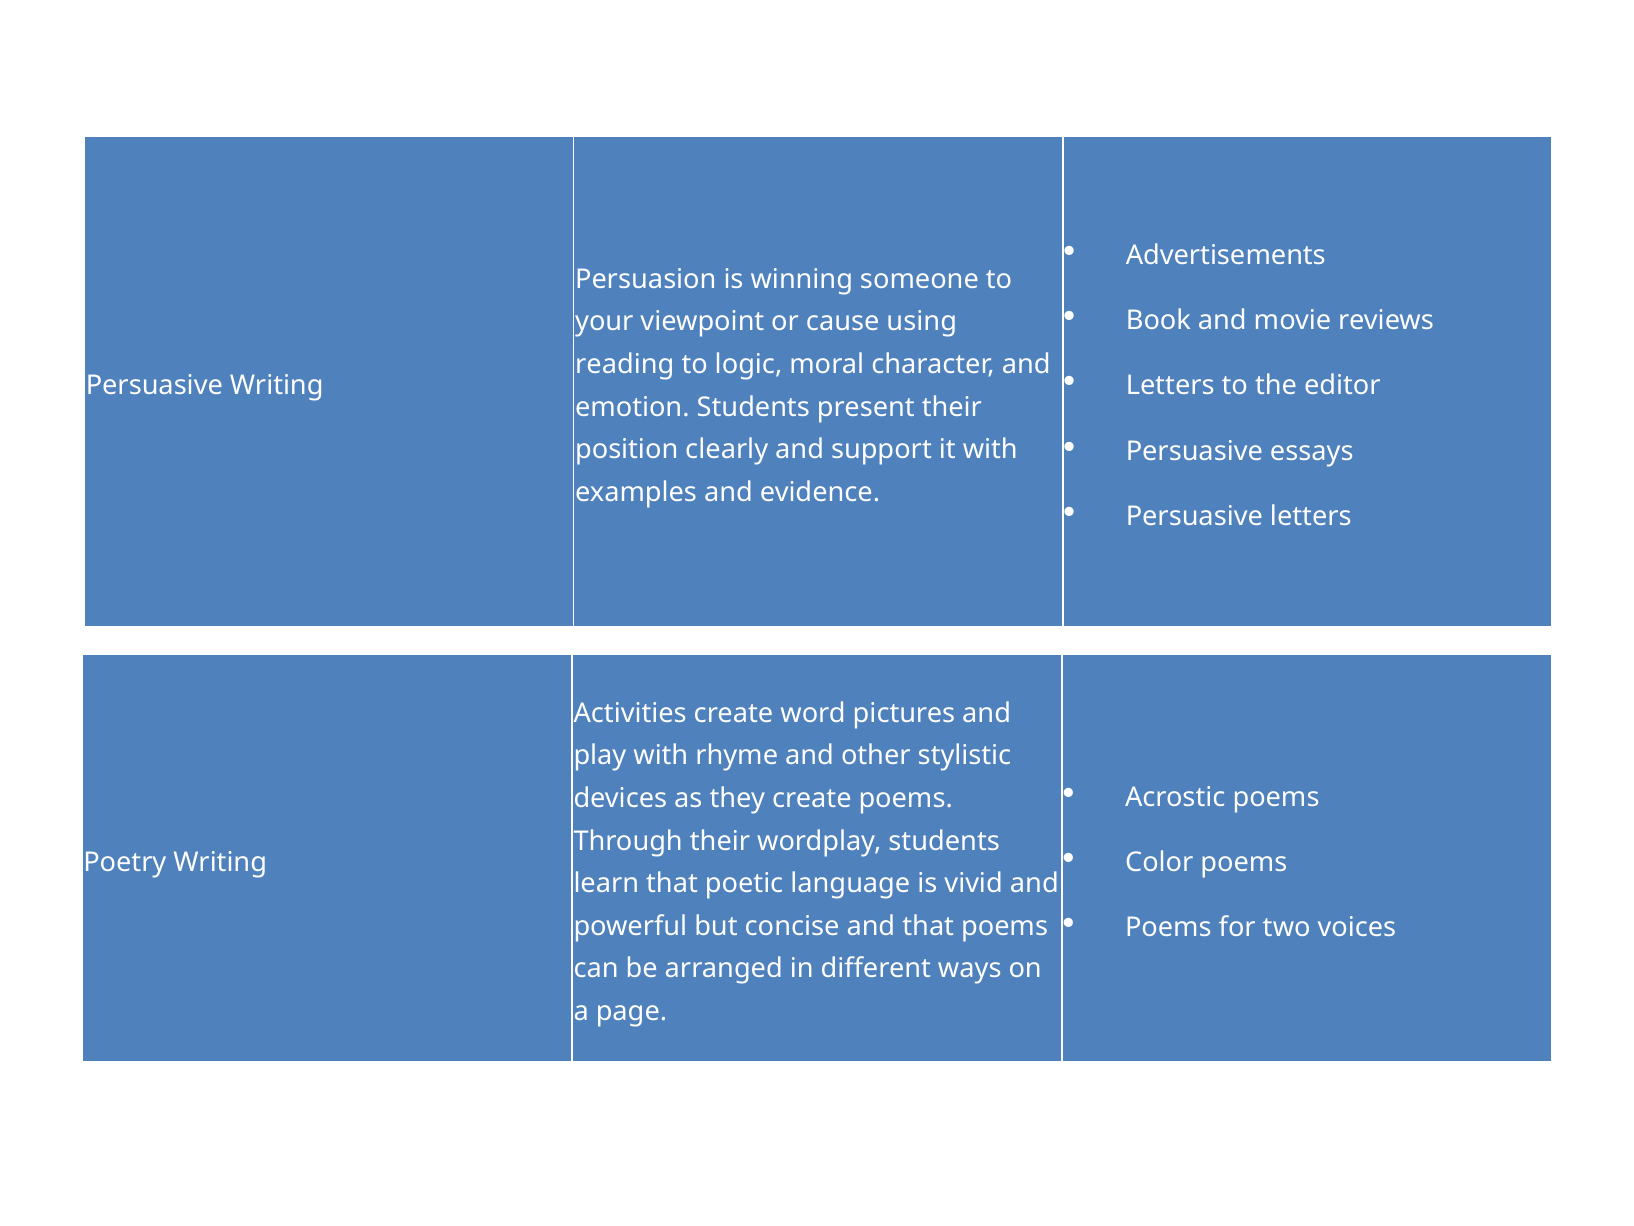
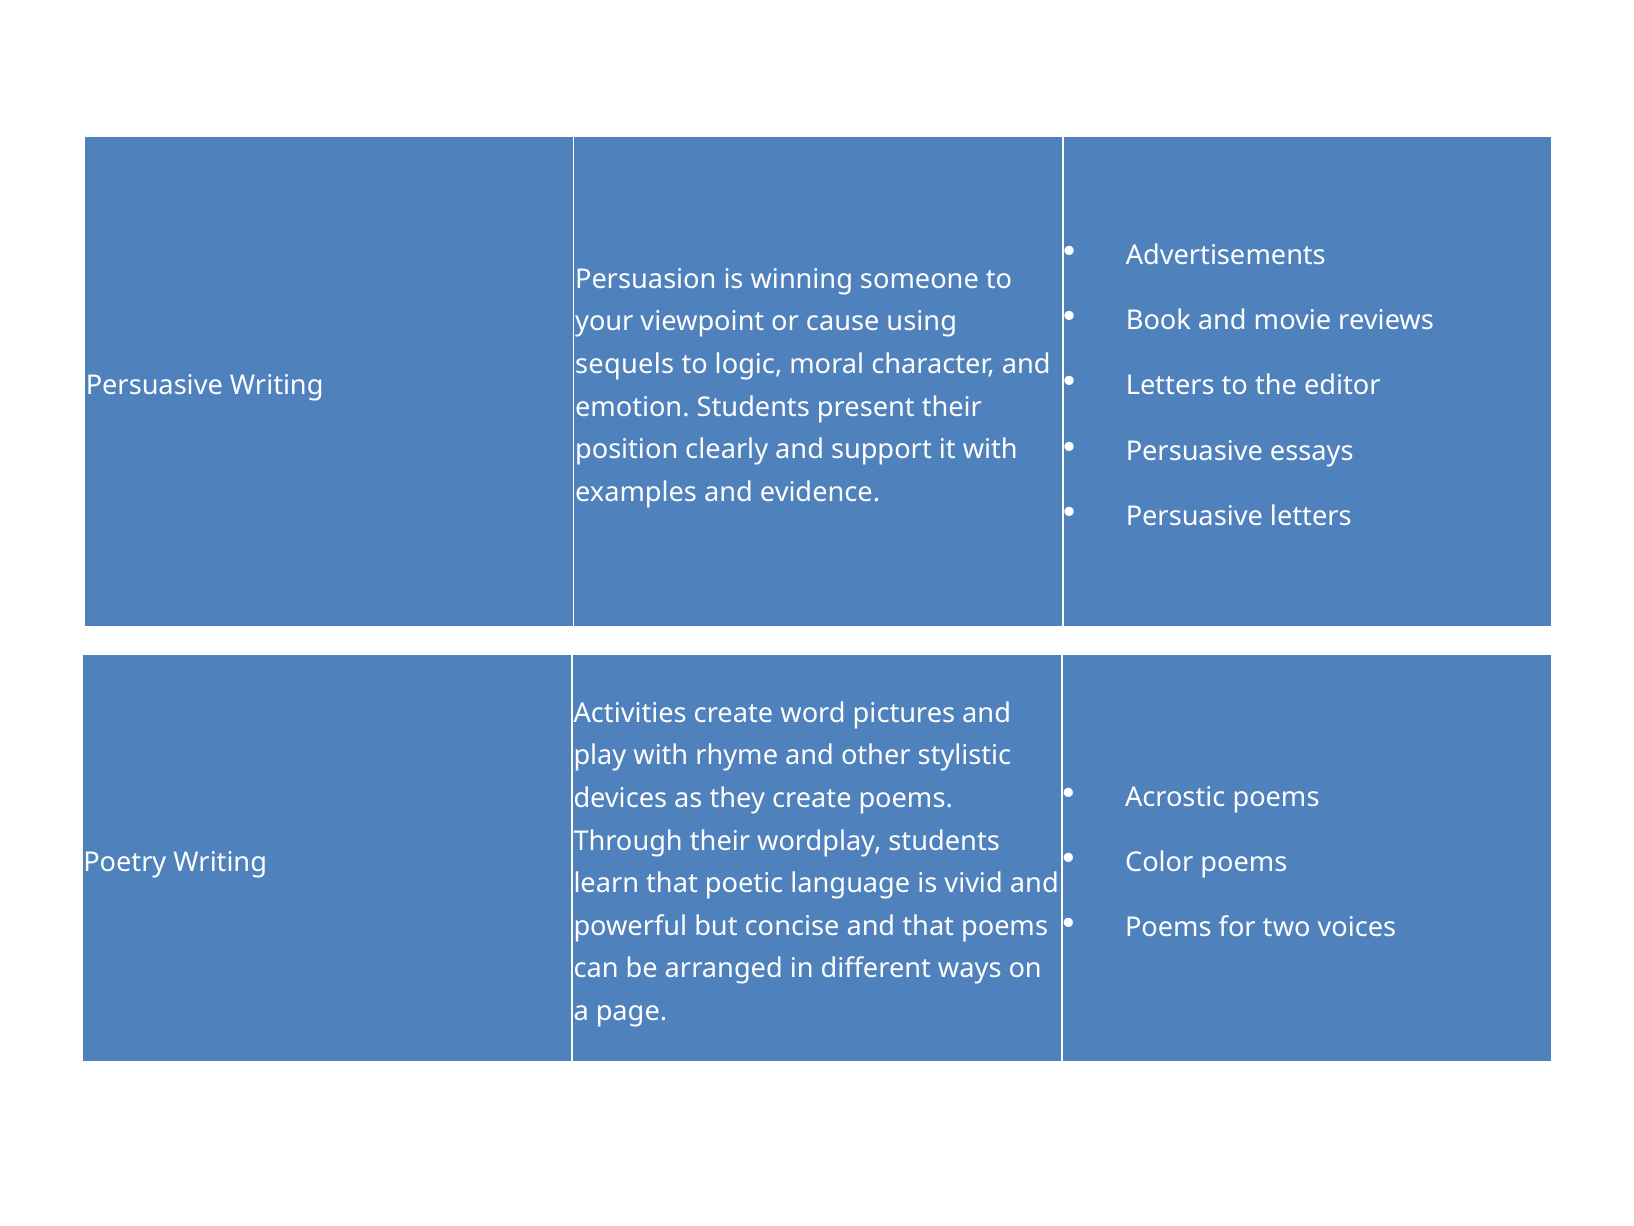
reading: reading -> sequels
